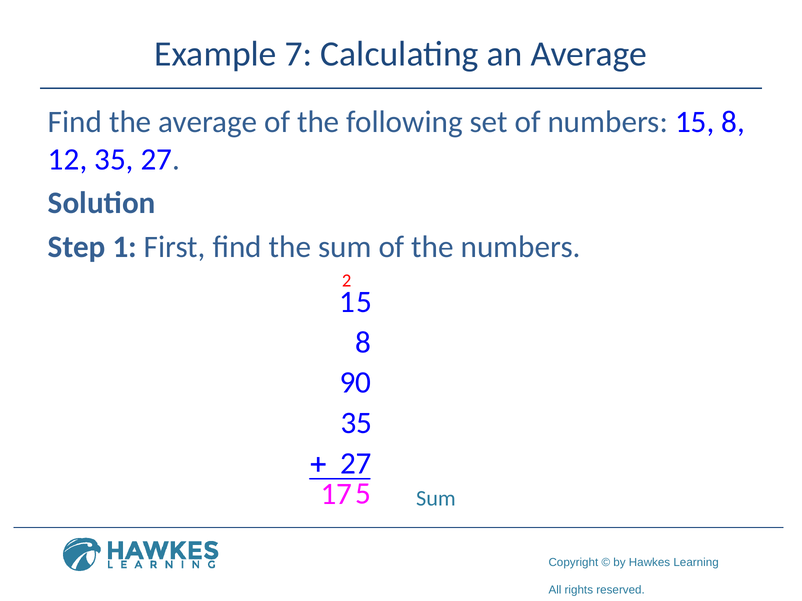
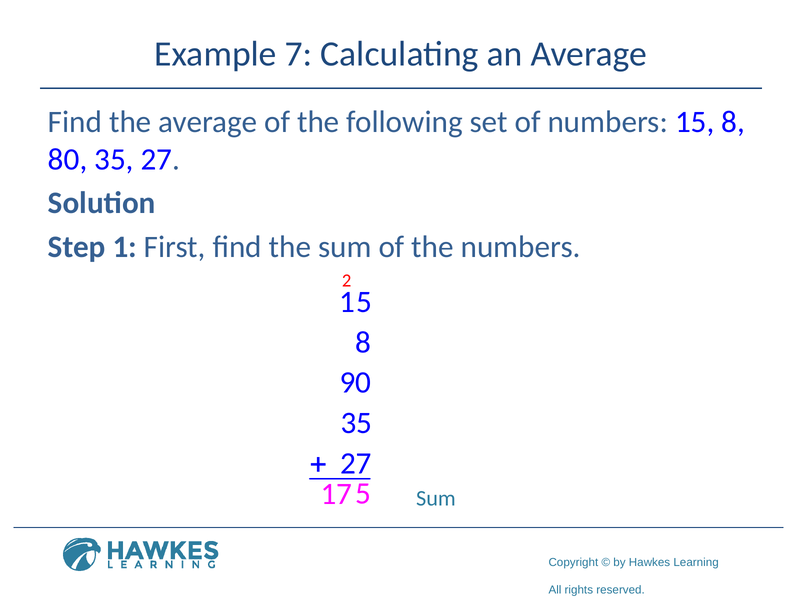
12: 12 -> 80
